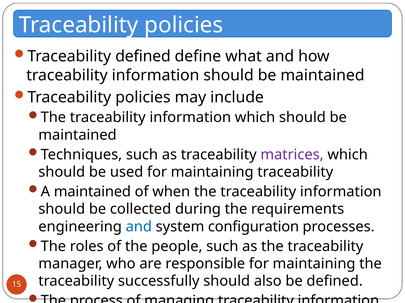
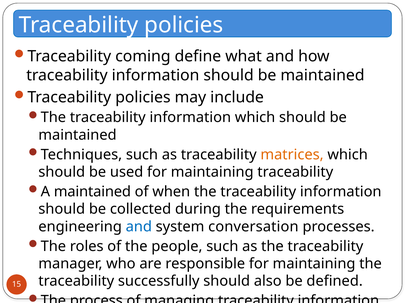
Traceability defined: defined -> coming
matrices colour: purple -> orange
configuration: configuration -> conversation
